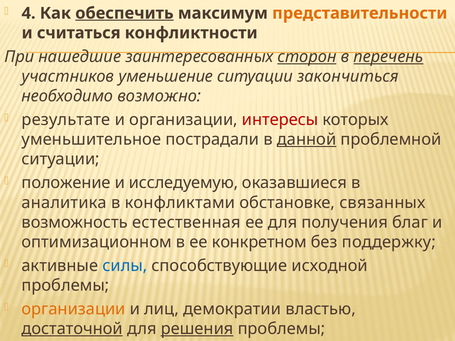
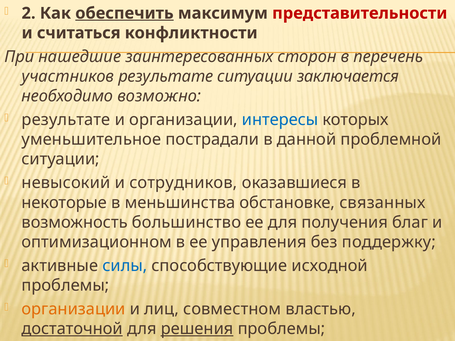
4: 4 -> 2
представительности colour: orange -> red
сторон underline: present -> none
перечень underline: present -> none
участников уменьшение: уменьшение -> результате
закончиться: закончиться -> заключается
интересы colour: red -> blue
данной underline: present -> none
положение: положение -> невысокий
исследуемую: исследуемую -> сотрудников
аналитика: аналитика -> некоторые
конфликтами: конфликтами -> меньшинства
естественная: естественная -> большинство
конкретном: конкретном -> управления
демократии: демократии -> совместном
